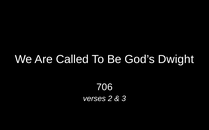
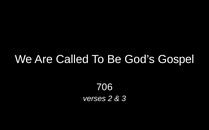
Dwight: Dwight -> Gospel
